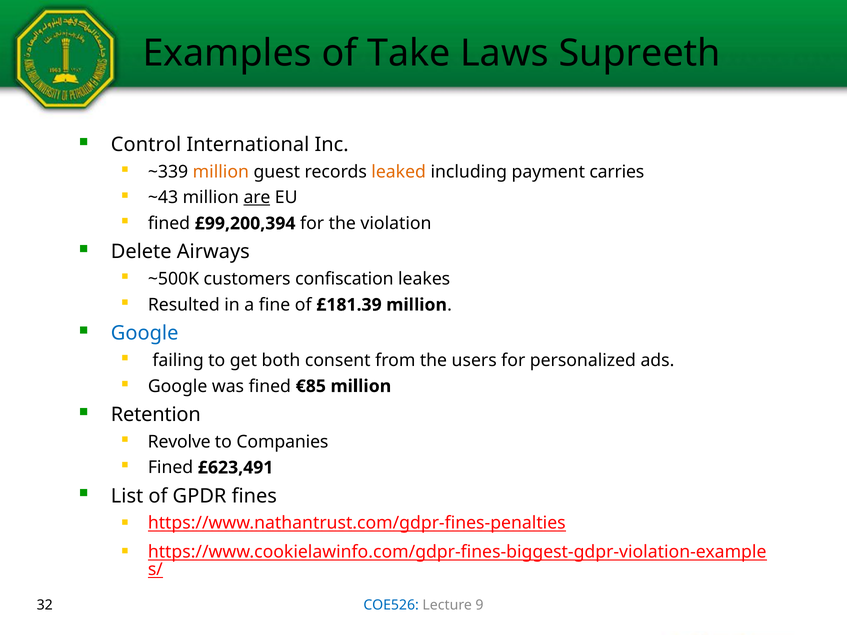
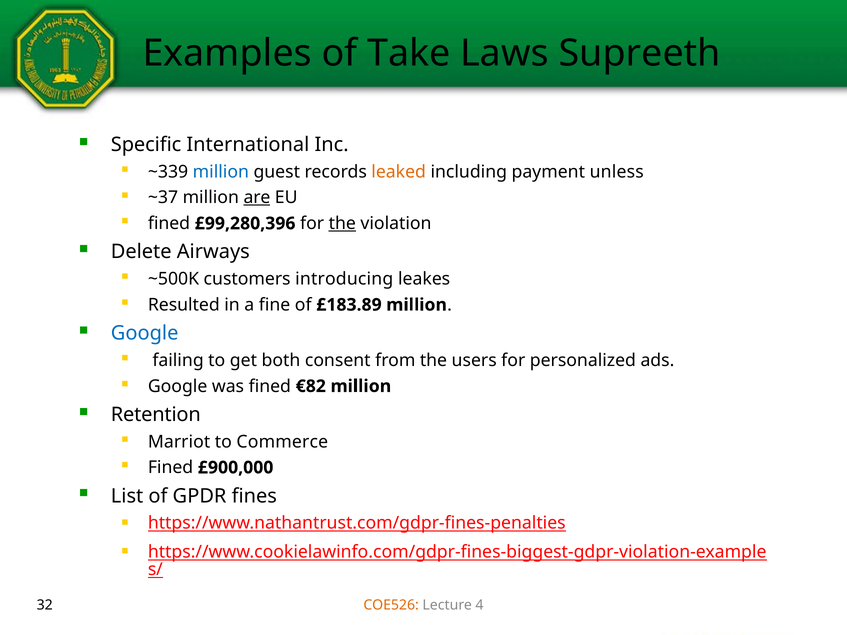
Control: Control -> Specific
million at (221, 172) colour: orange -> blue
carries: carries -> unless
~43: ~43 -> ~37
£99,200,394: £99,200,394 -> £99,280,396
the at (342, 224) underline: none -> present
confiscation: confiscation -> introducing
£181.39: £181.39 -> £183.89
€85: €85 -> €82
Revolve: Revolve -> Marriot
Companies: Companies -> Commerce
£623,491: £623,491 -> £900,000
COE526 colour: blue -> orange
9: 9 -> 4
